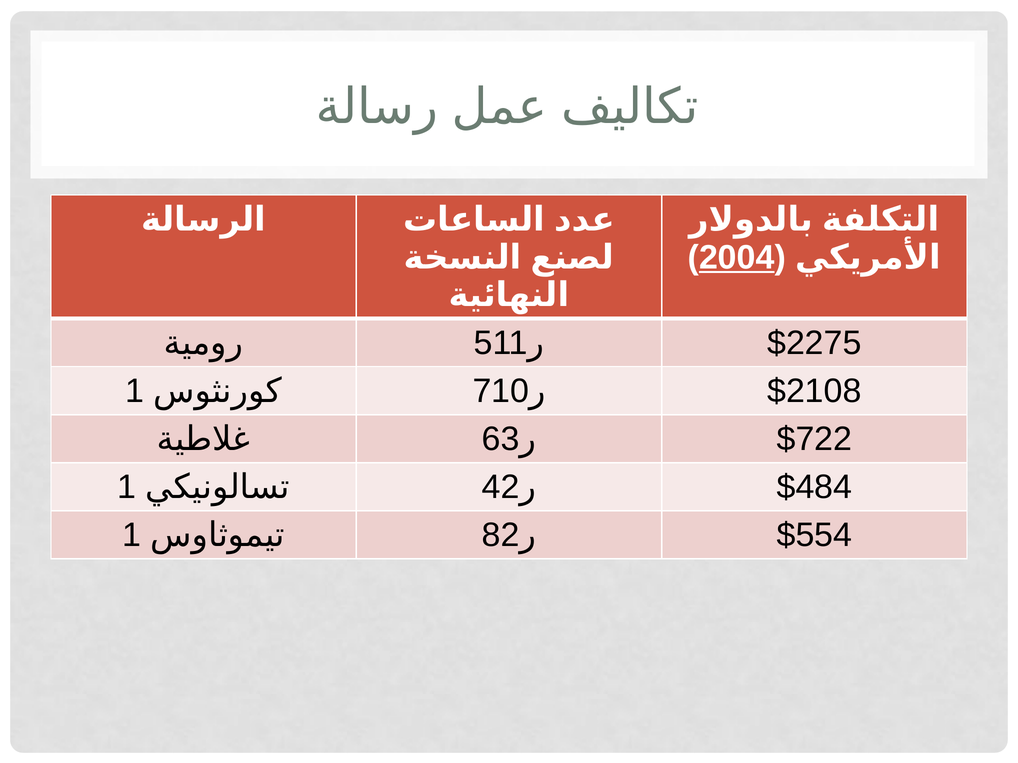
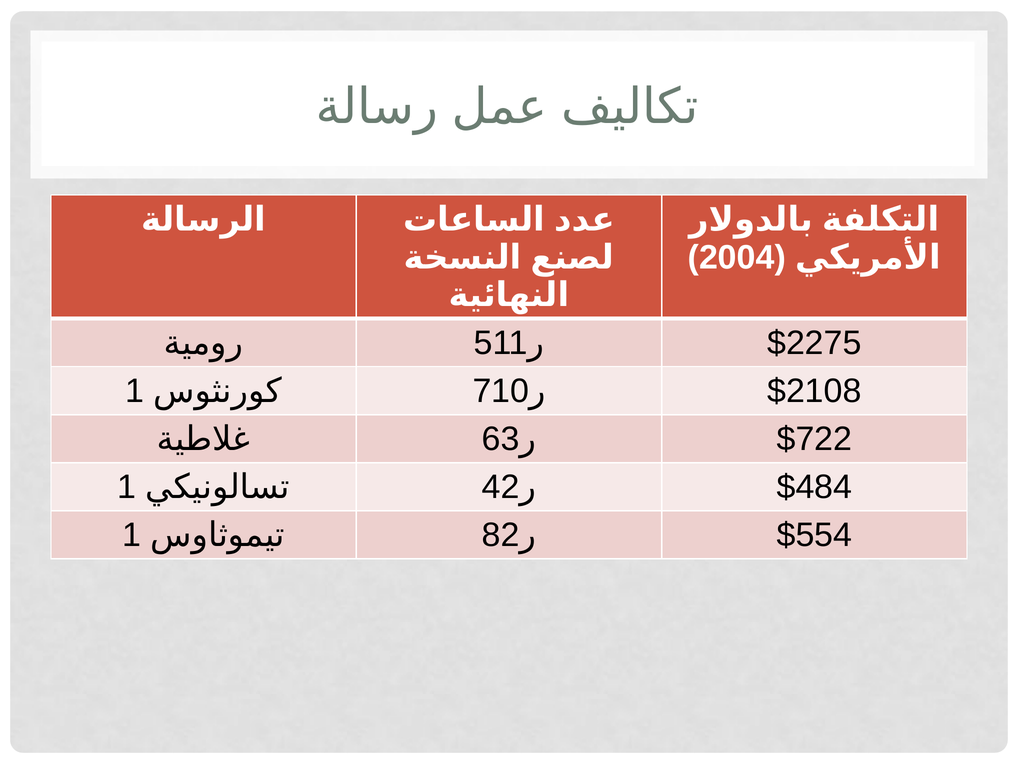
2004 underline: present -> none
